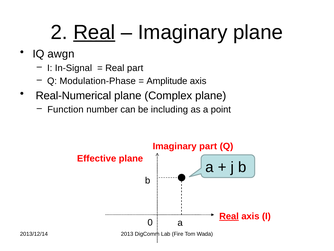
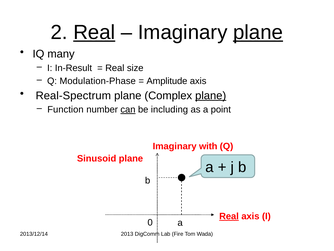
plane at (258, 32) underline: none -> present
awgn: awgn -> many
In-Signal: In-Signal -> In-Result
Real part: part -> size
Real-Numerical: Real-Numerical -> Real-Spectrum
plane at (211, 95) underline: none -> present
can underline: none -> present
Imaginary part: part -> with
Effective: Effective -> Sinusoid
